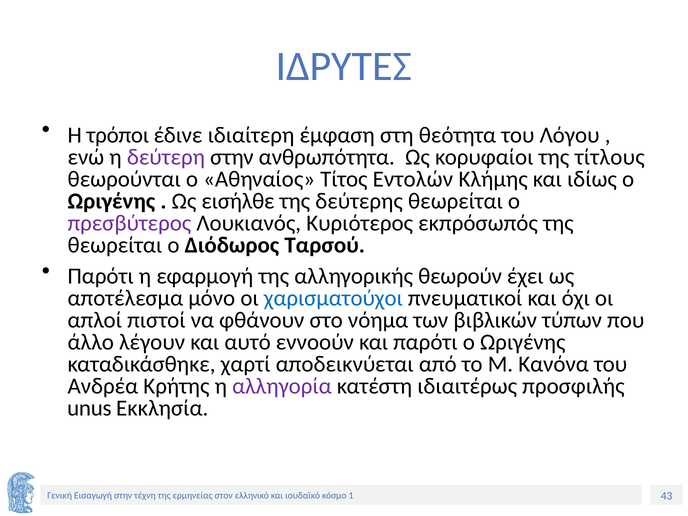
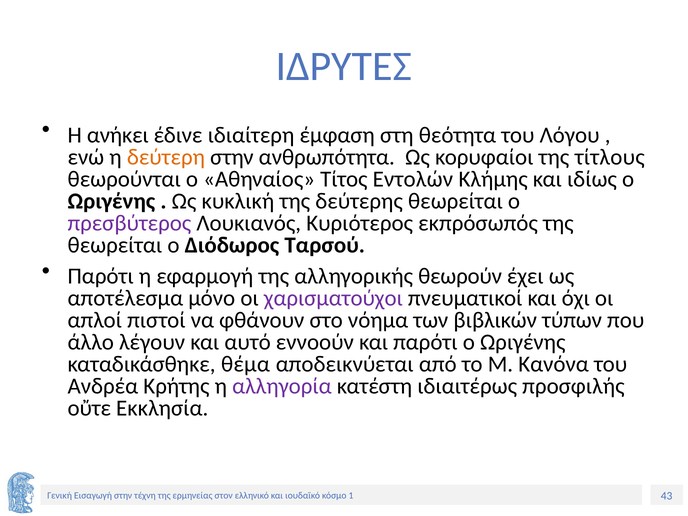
τρόποι: τρόποι -> ανήκει
δεύτερη colour: purple -> orange
εισήλθε: εισήλθε -> κυκλική
χαρισματούχοι colour: blue -> purple
χαρτί: χαρτί -> θέμα
unus: unus -> οὔτε
